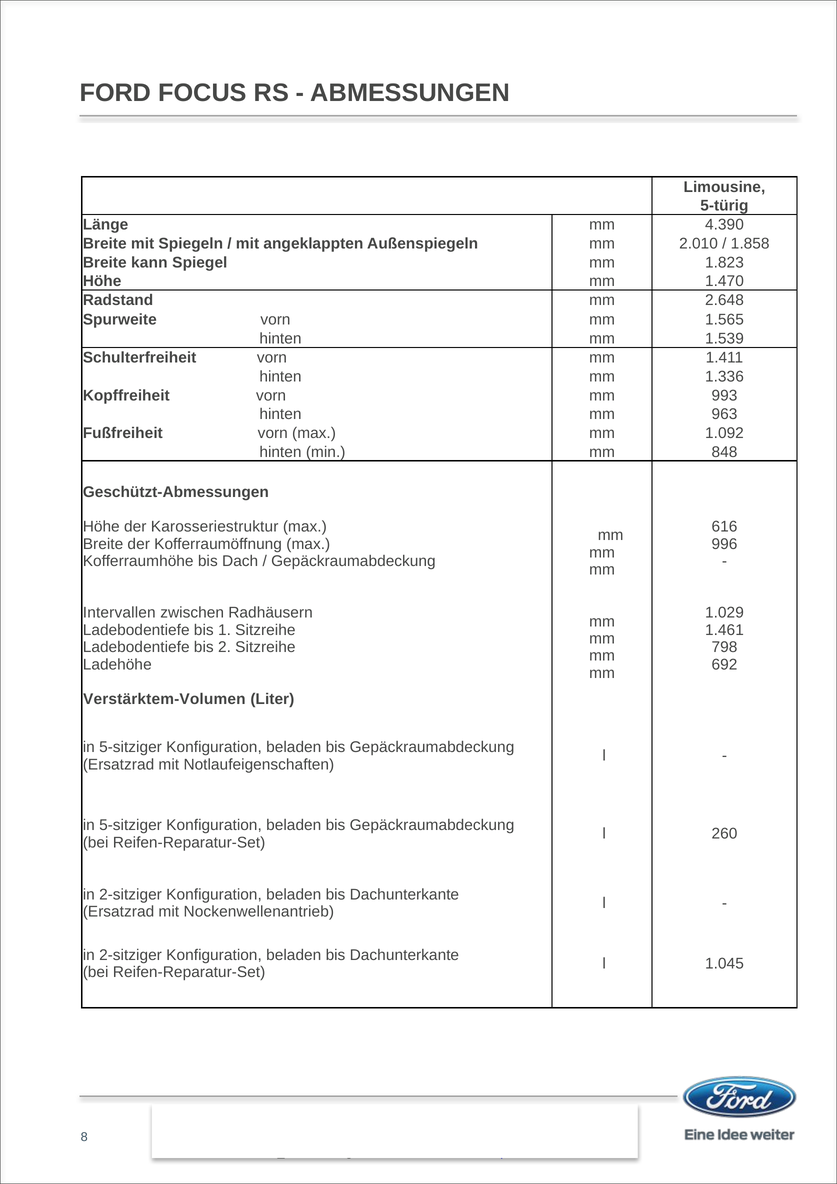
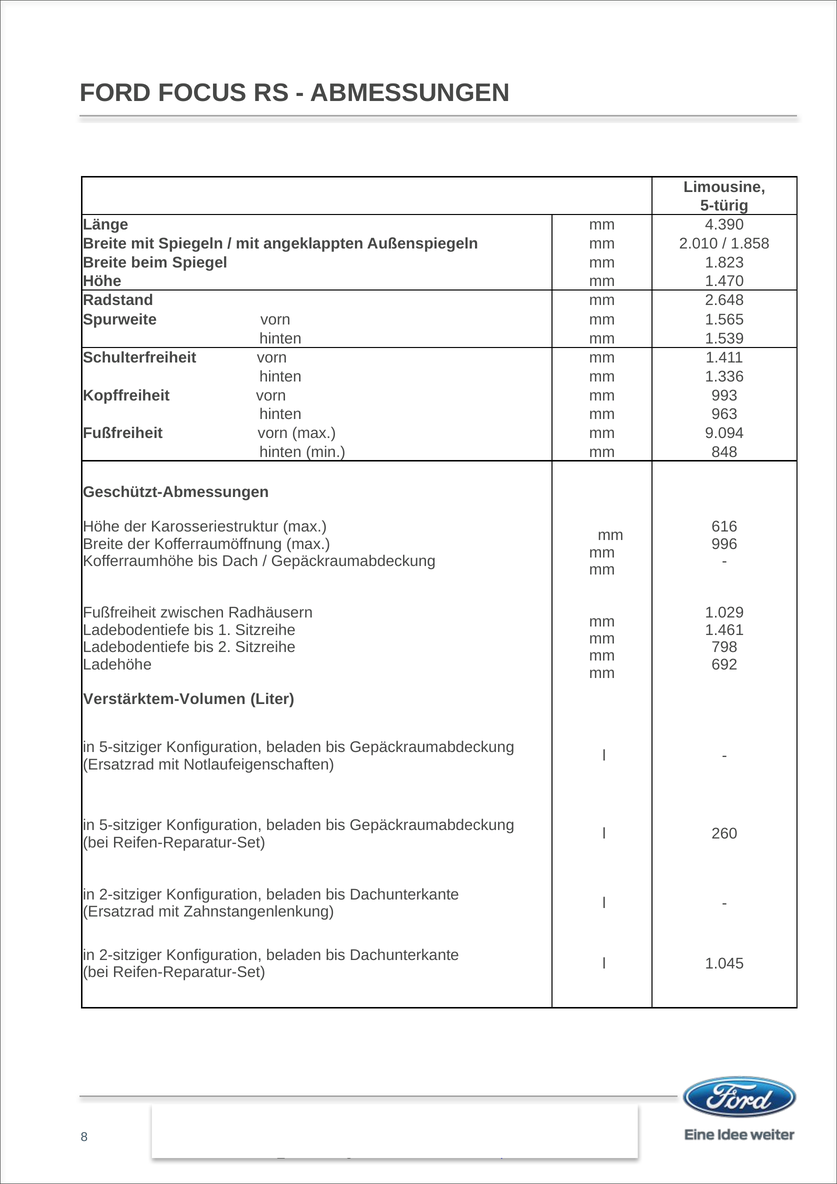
kann: kann -> beim
1.092: 1.092 -> 9.094
Intervallen at (119, 613): Intervallen -> Fußfreiheit
Nockenwellenantrieb: Nockenwellenantrieb -> Zahnstangenlenkung
